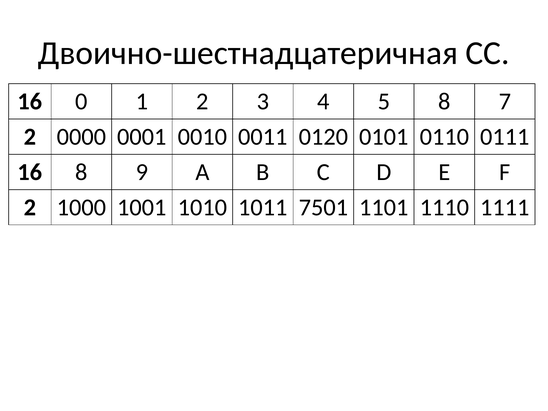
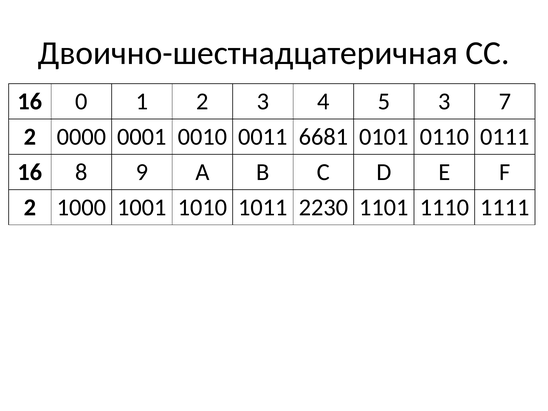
5 8: 8 -> 3
0120: 0120 -> 6681
7501: 7501 -> 2230
